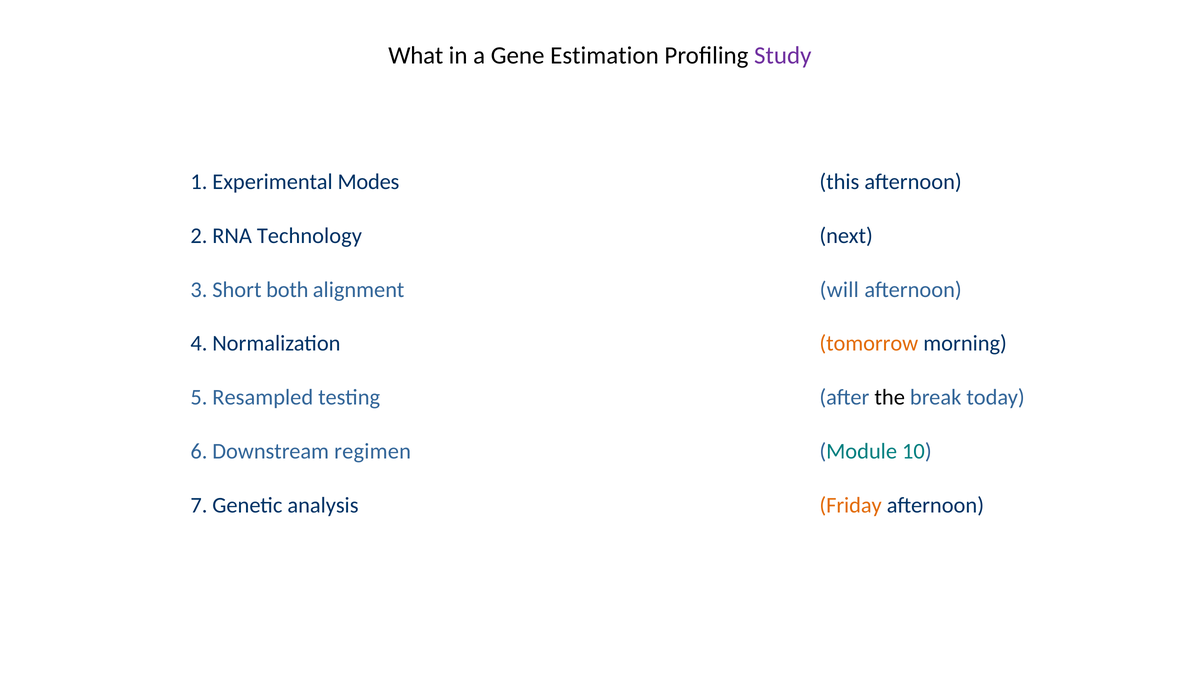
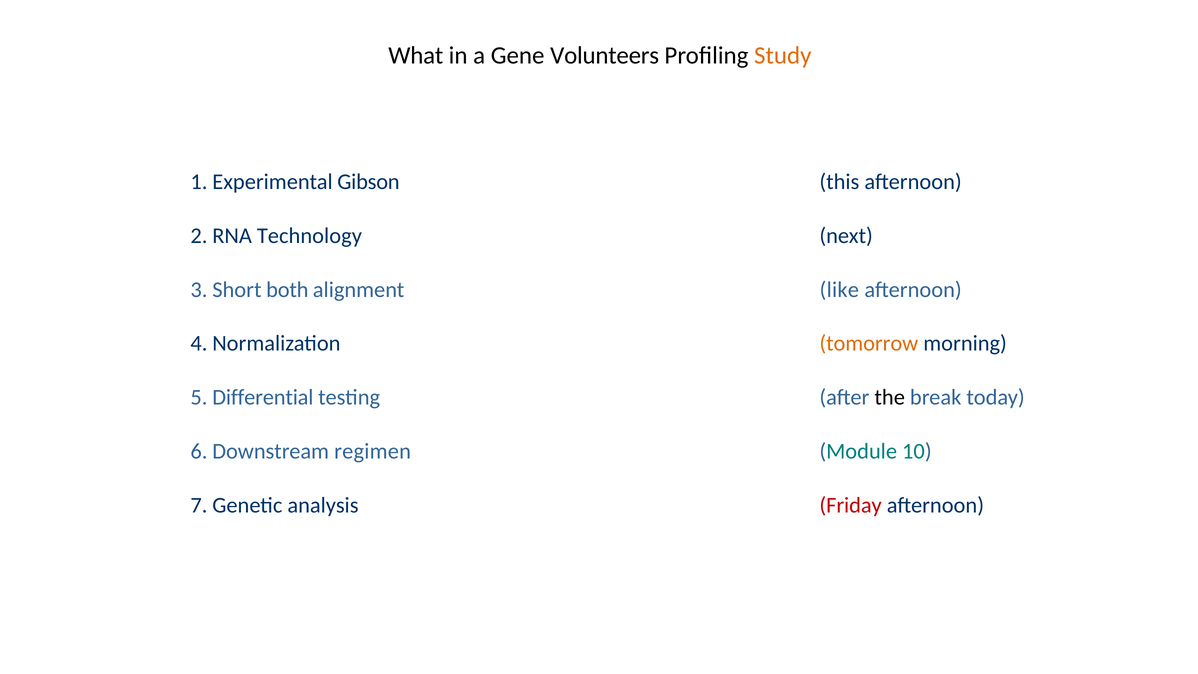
Estimation: Estimation -> Volunteers
Study colour: purple -> orange
Modes: Modes -> Gibson
will: will -> like
Resampled: Resampled -> Differential
Friday colour: orange -> red
